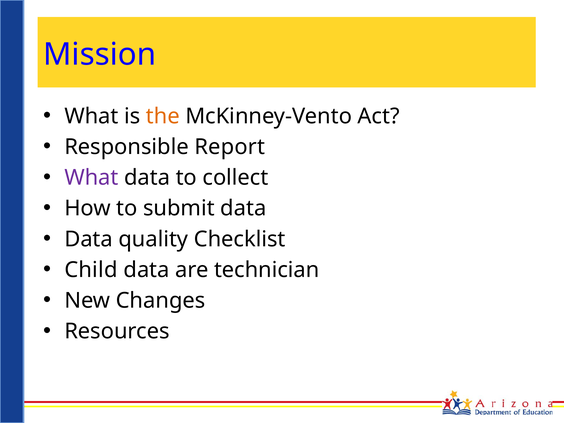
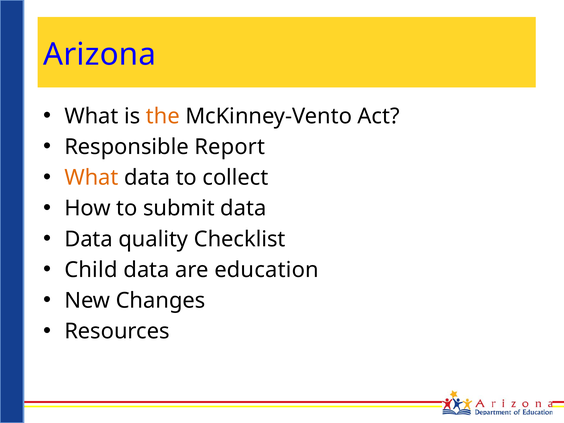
Mission: Mission -> Arizona
What at (91, 178) colour: purple -> orange
technician: technician -> education
